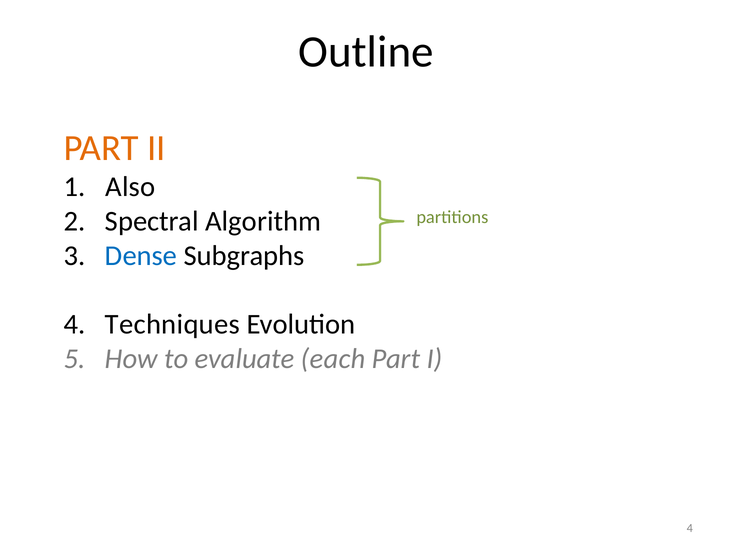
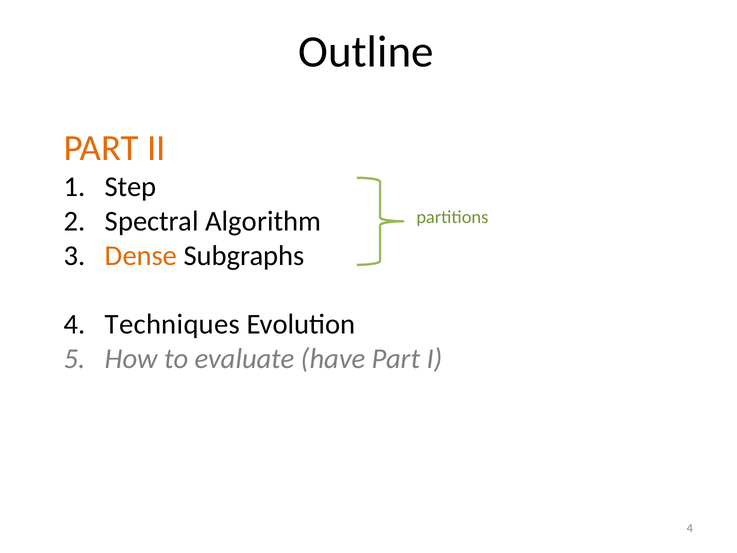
Also: Also -> Step
Dense colour: blue -> orange
each: each -> have
